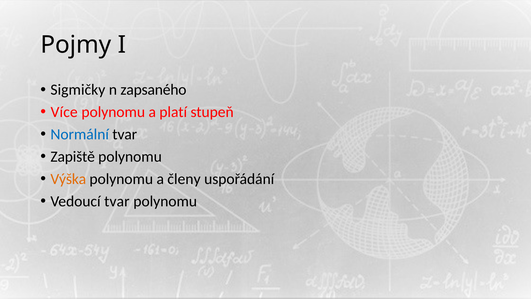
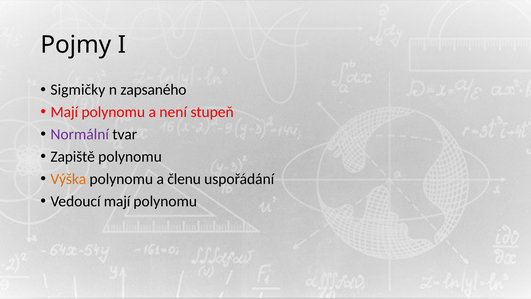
Více at (64, 112): Více -> Mají
platí: platí -> není
Normální colour: blue -> purple
členy: členy -> členu
Vedoucí tvar: tvar -> mají
